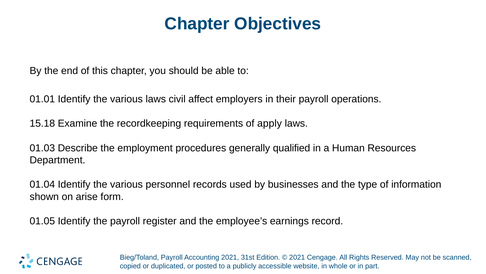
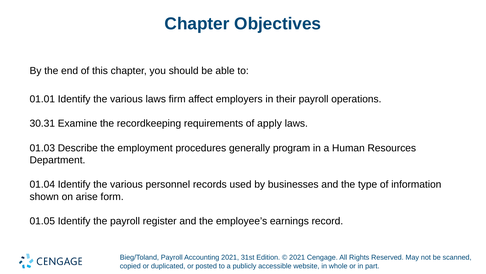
civil: civil -> firm
15.18: 15.18 -> 30.31
qualified: qualified -> program
